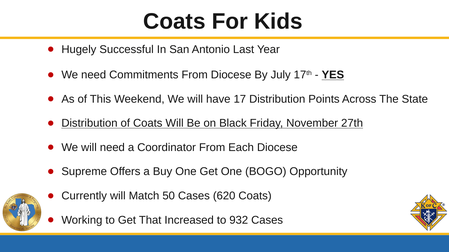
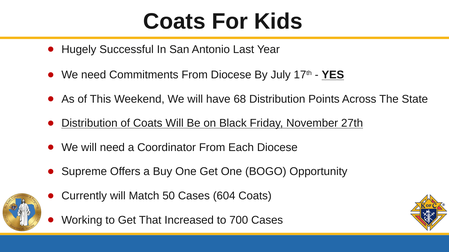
17: 17 -> 68
620: 620 -> 604
932: 932 -> 700
